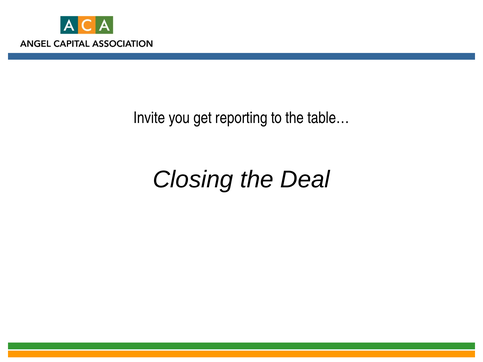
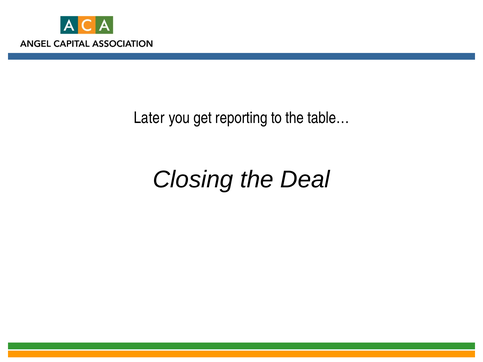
Invite: Invite -> Later
